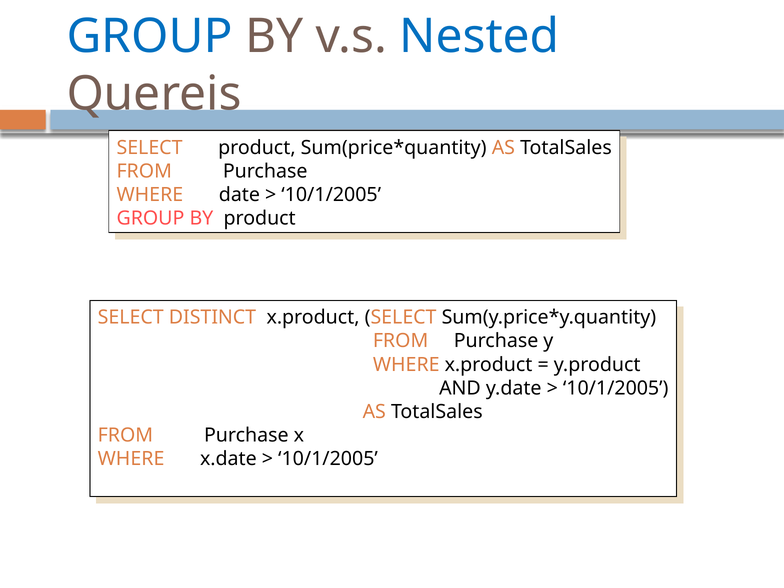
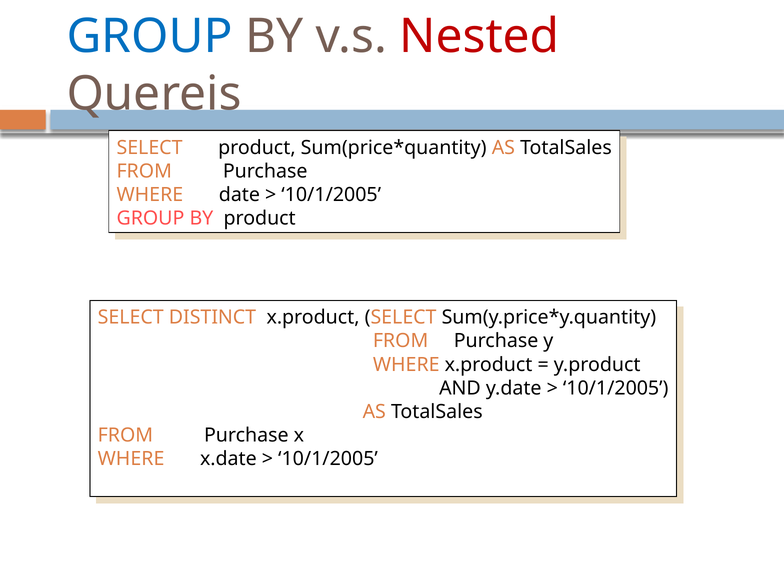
Nested colour: blue -> red
